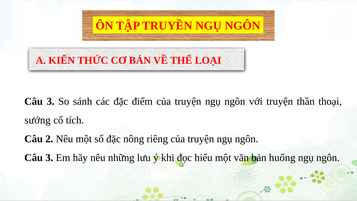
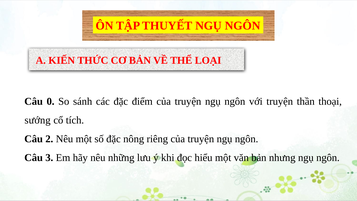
TRUYỀN: TRUYỀN -> THUYẾT
3 at (51, 101): 3 -> 0
huống: huống -> nhưng
